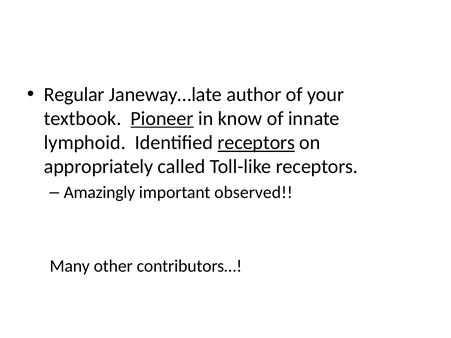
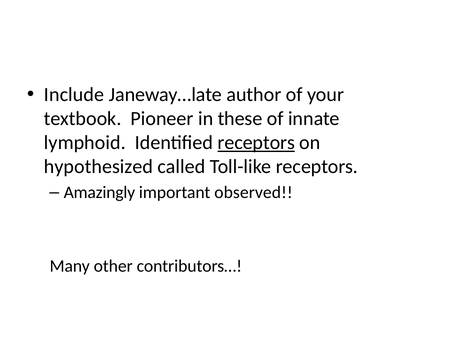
Regular: Regular -> Include
Pioneer underline: present -> none
know: know -> these
appropriately: appropriately -> hypothesized
